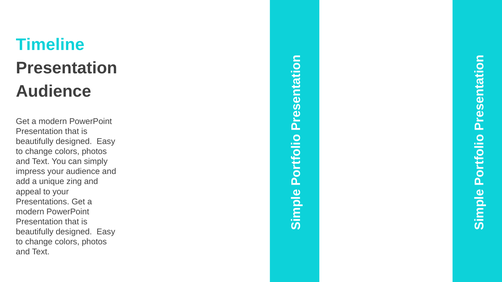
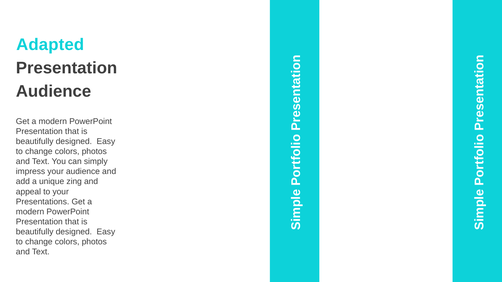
Timeline: Timeline -> Adapted
